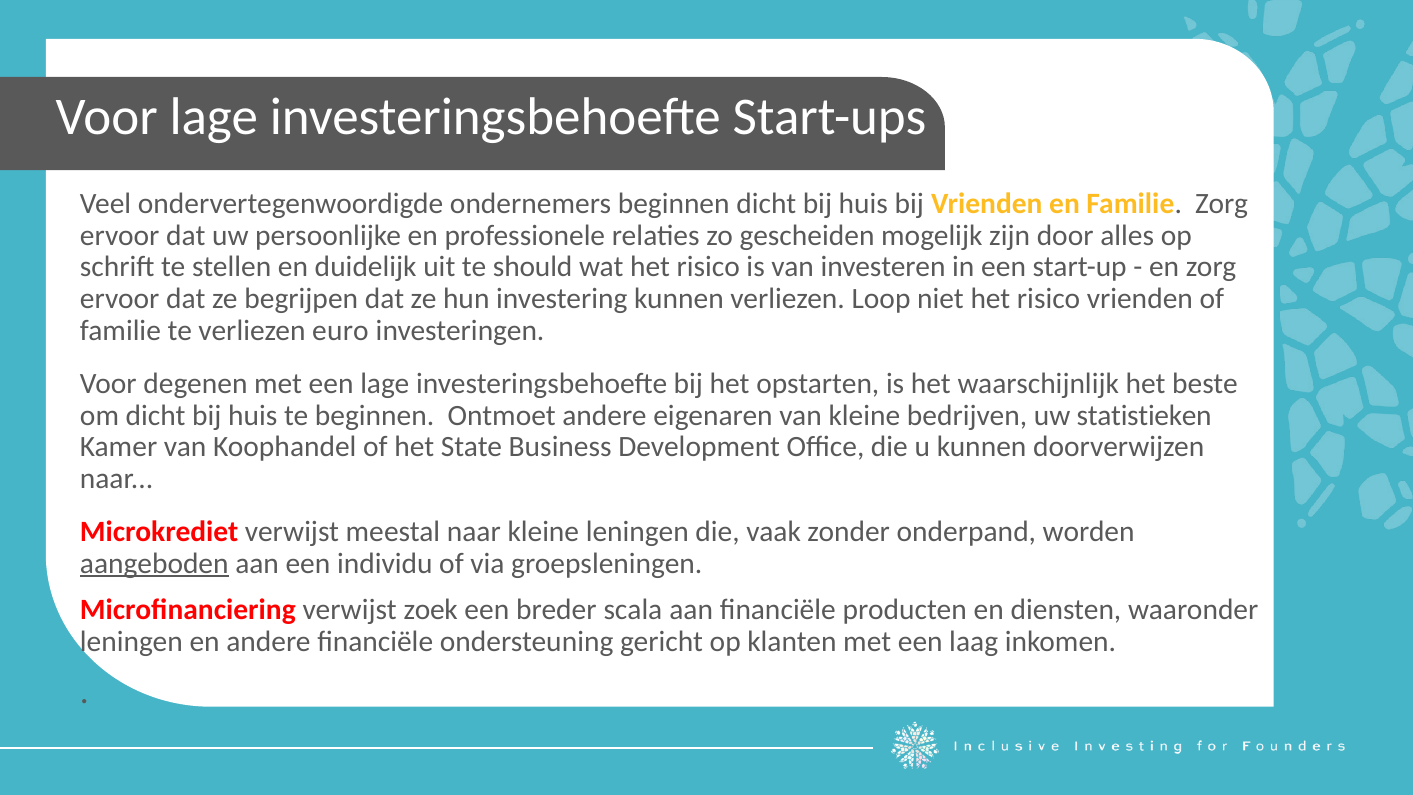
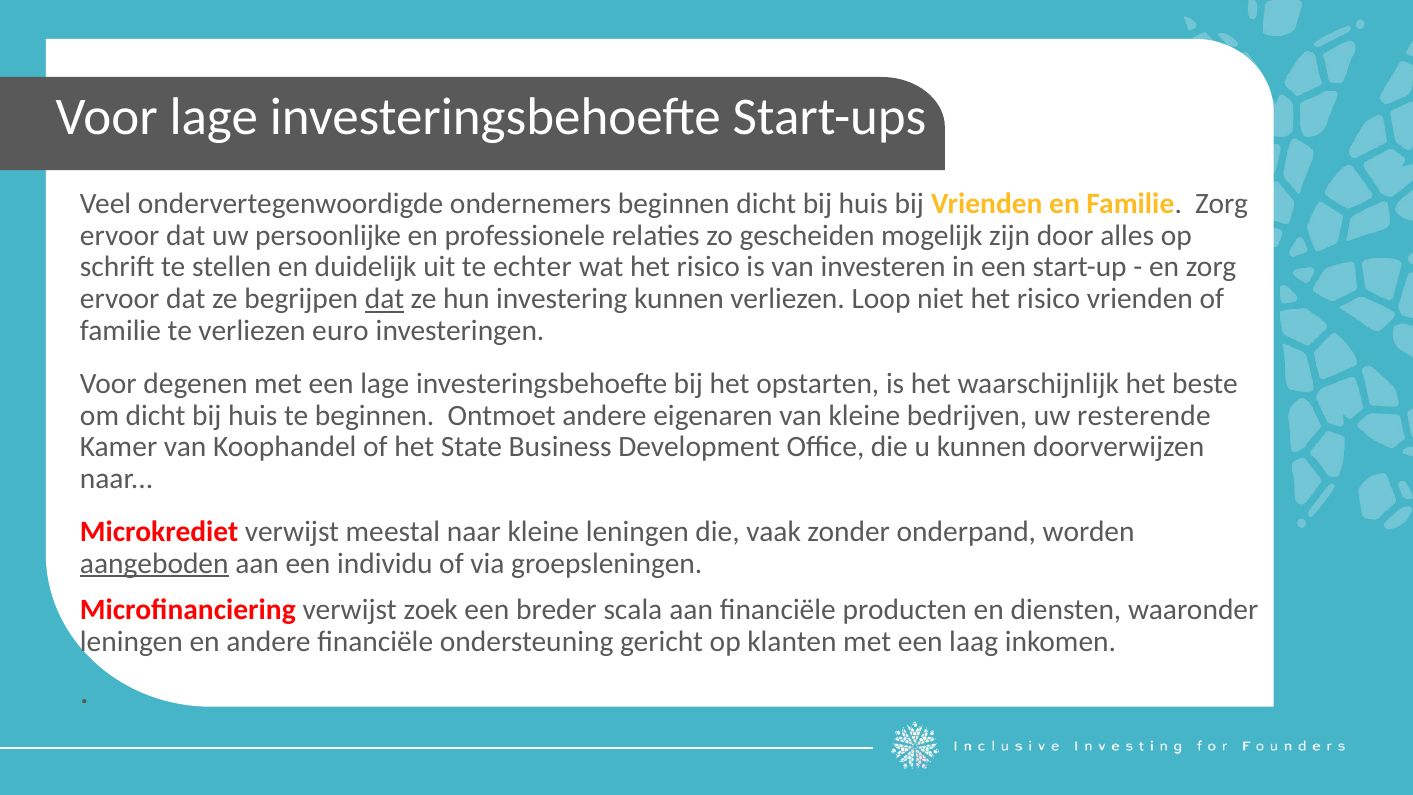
should: should -> echter
dat at (385, 299) underline: none -> present
statistieken: statistieken -> resterende
